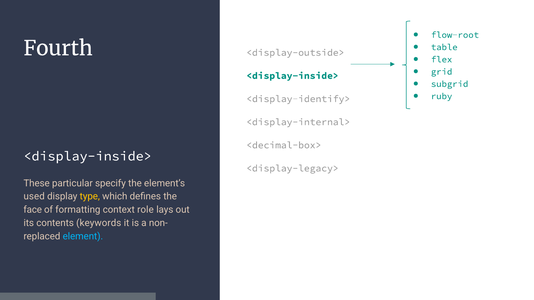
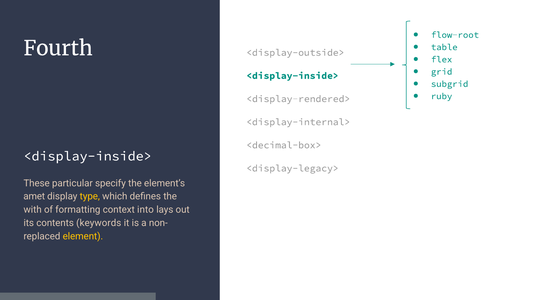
<display-identify>: <display-identify> -> <display-rendered>
used: used -> amet
face: face -> with
role: role -> into
element colour: light blue -> yellow
